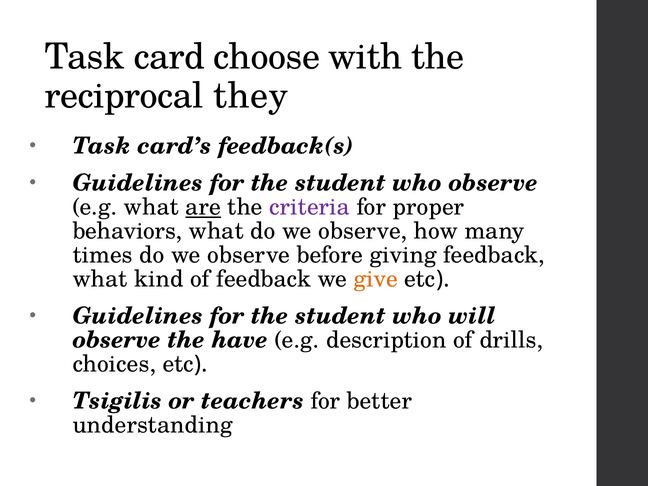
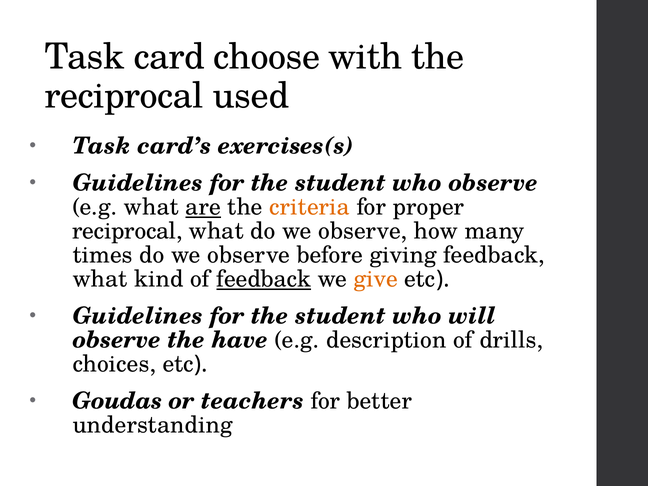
they: they -> used
feedback(s: feedback(s -> exercises(s
criteria colour: purple -> orange
behaviors at (127, 231): behaviors -> reciprocal
feedback at (264, 279) underline: none -> present
Tsigilis: Tsigilis -> Goudas
